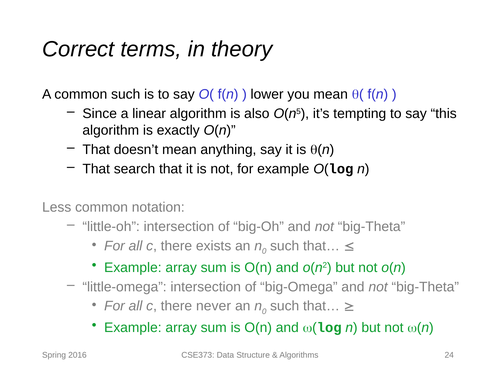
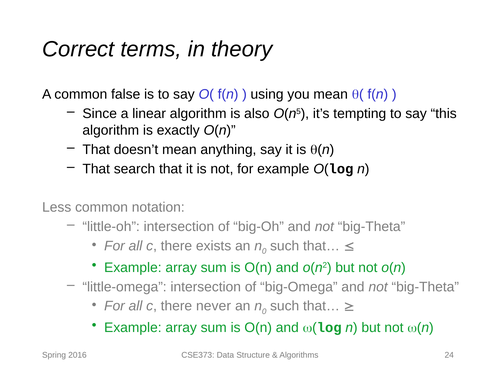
common such: such -> false
lower: lower -> using
